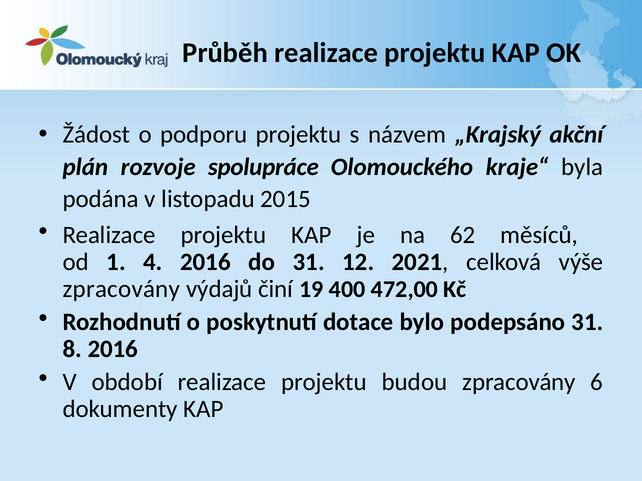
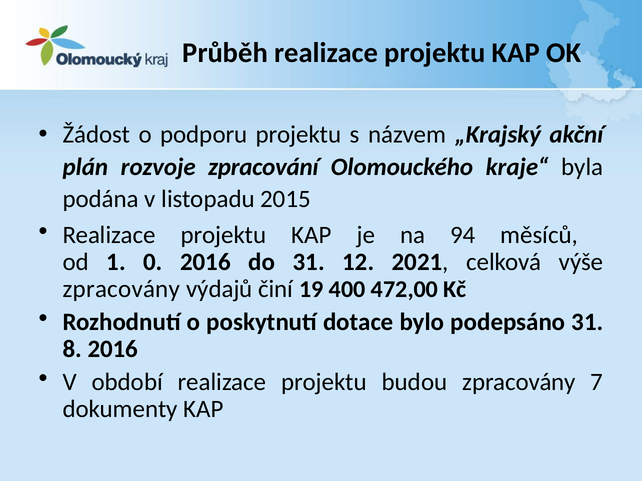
spolupráce: spolupráce -> zpracování
62: 62 -> 94
4: 4 -> 0
6: 6 -> 7
